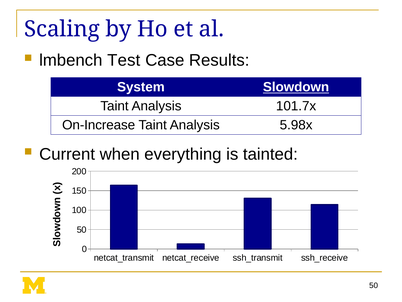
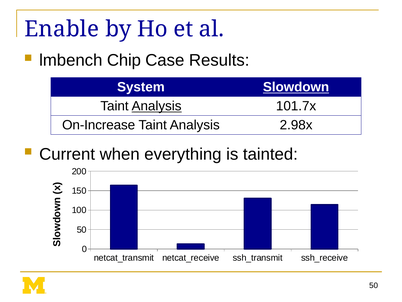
Scaling: Scaling -> Enable
Test: Test -> Chip
Analysis at (157, 106) underline: none -> present
5.98x: 5.98x -> 2.98x
